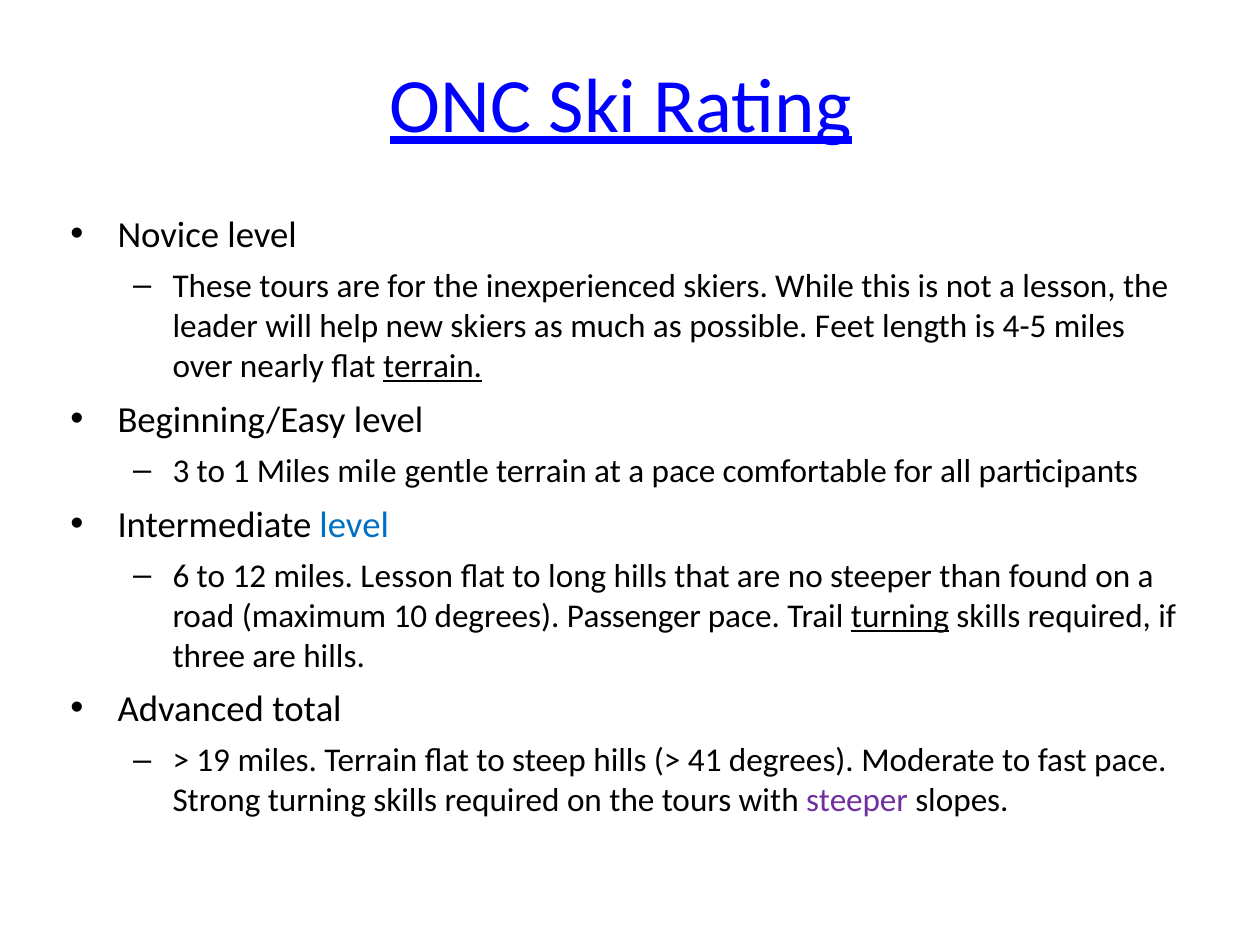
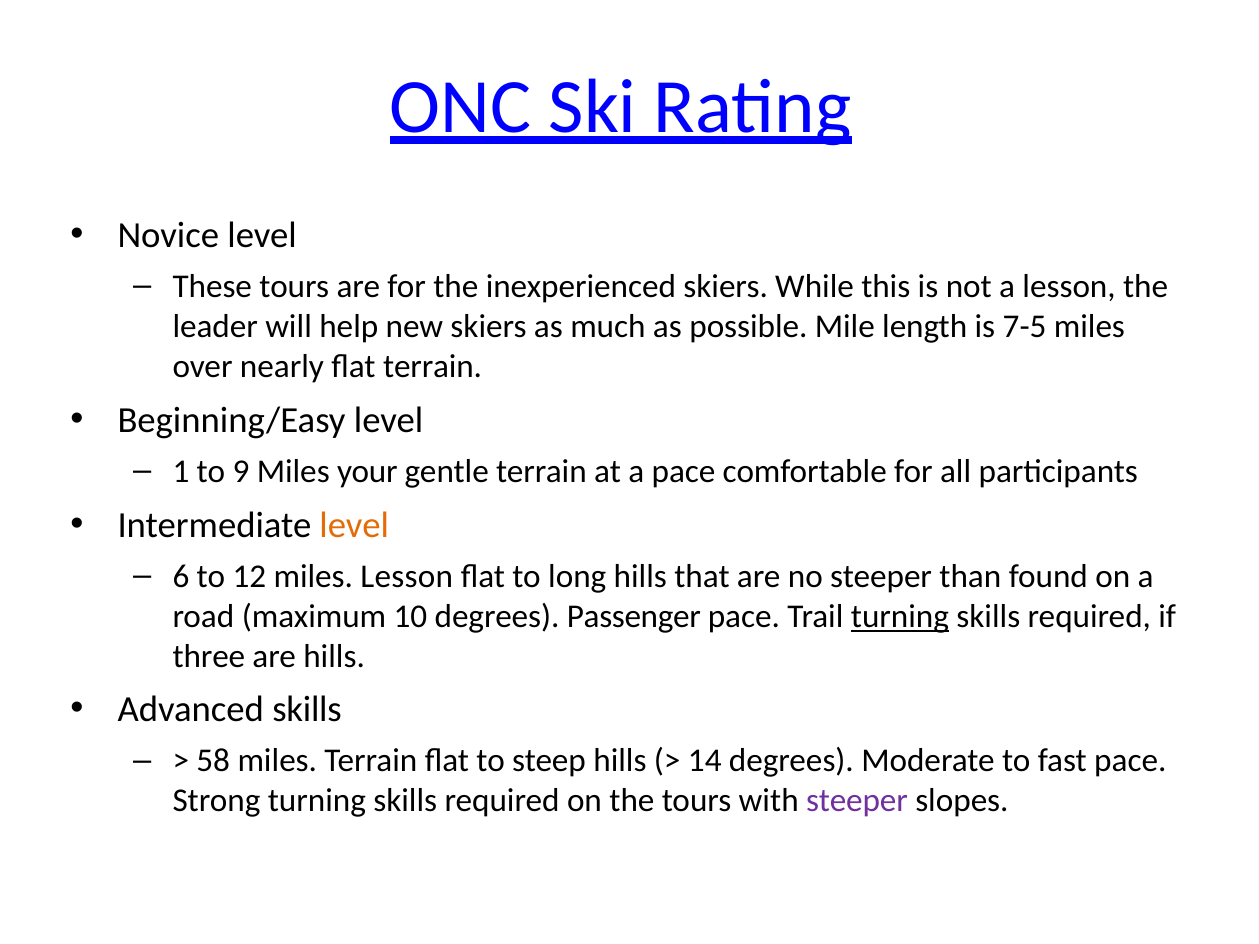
Feet: Feet -> Mile
4-5: 4-5 -> 7-5
terrain at (433, 367) underline: present -> none
3: 3 -> 1
1: 1 -> 9
mile: mile -> your
level at (354, 525) colour: blue -> orange
Advanced total: total -> skills
19: 19 -> 58
41: 41 -> 14
